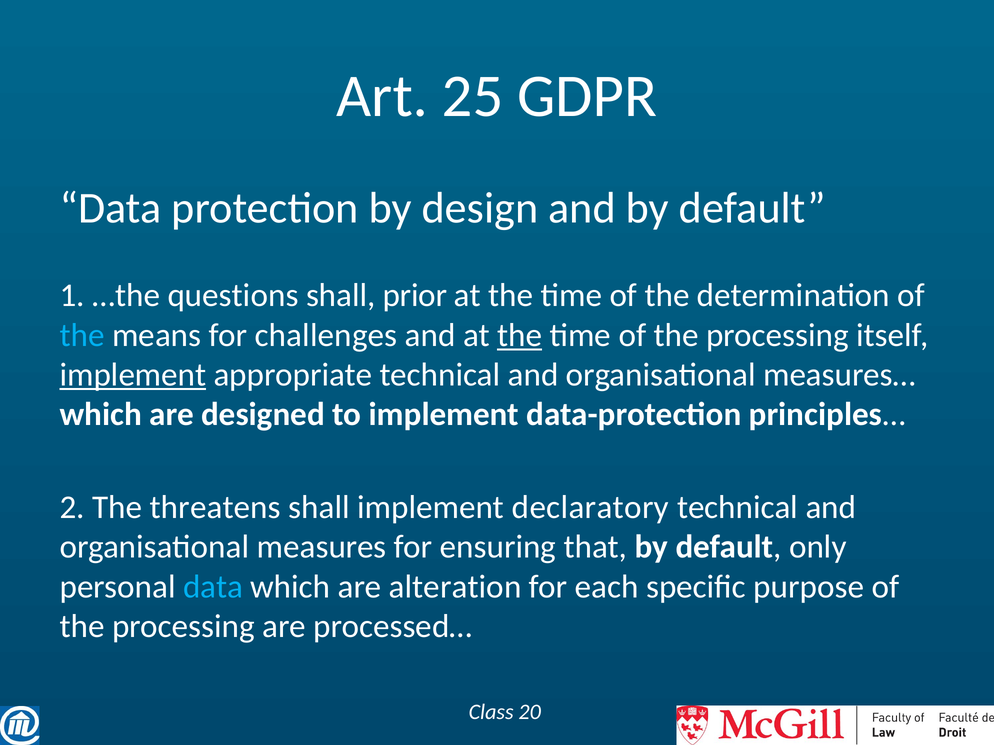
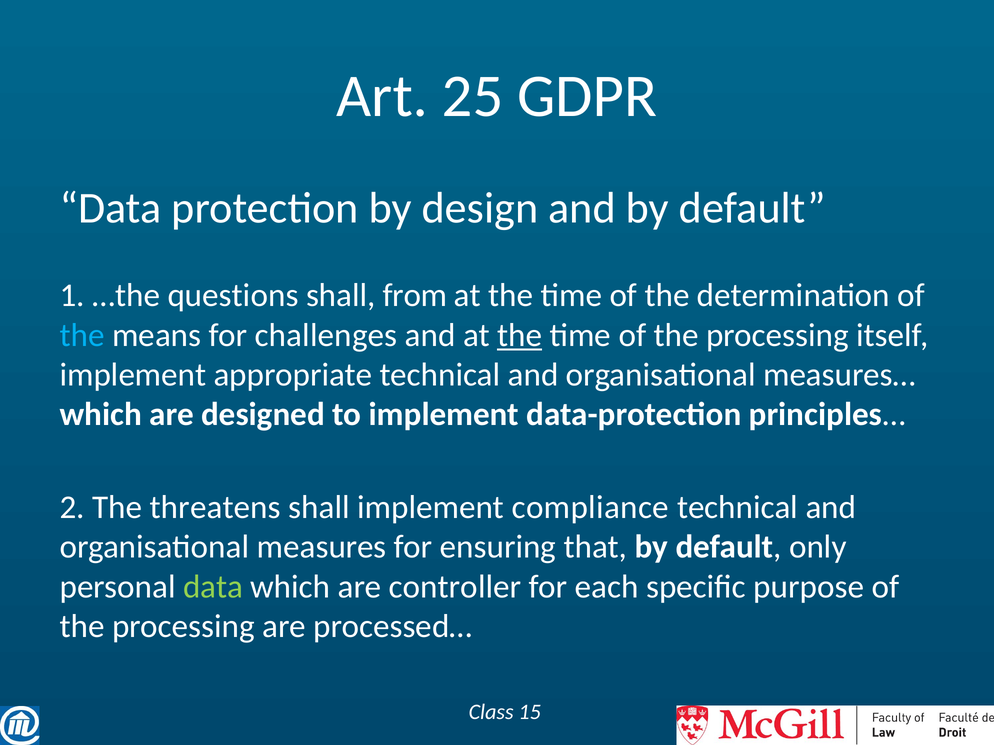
prior: prior -> from
implement at (133, 375) underline: present -> none
declaratory: declaratory -> compliance
data at (213, 587) colour: light blue -> light green
alteration: alteration -> controller
20: 20 -> 15
